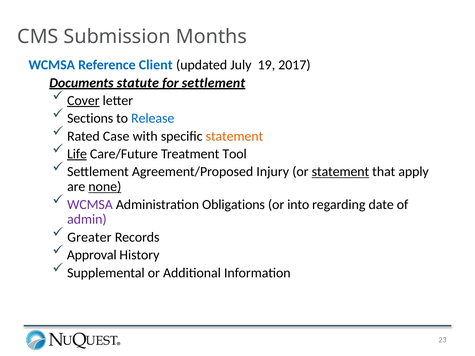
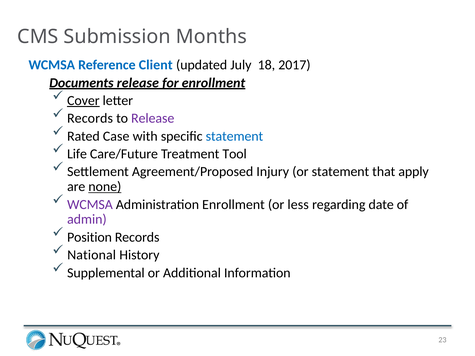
19: 19 -> 18
Documents statute: statute -> release
for settlement: settlement -> enrollment
Sections at (90, 118): Sections -> Records
Release at (153, 118) colour: blue -> purple
statement at (234, 136) colour: orange -> blue
Life underline: present -> none
statement at (340, 172) underline: present -> none
Administration Obligations: Obligations -> Enrollment
into: into -> less
Greater: Greater -> Position
Approval: Approval -> National
